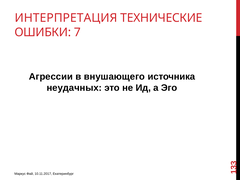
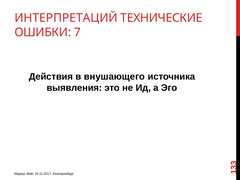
ИНТЕРПРЕТАЦИЯ: ИНТЕРПРЕТАЦИЯ -> ИНТЕРПРЕТАЦИЙ
Агрессии: Агрессии -> Действия
неудачных: неудачных -> выявления
